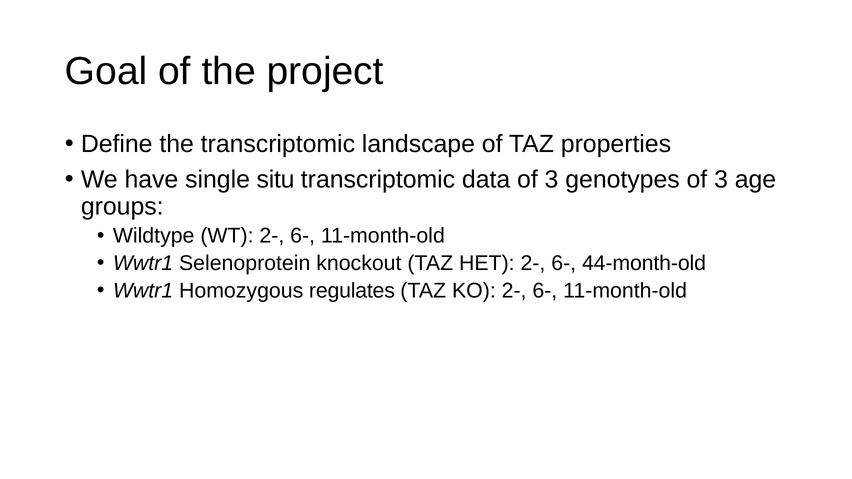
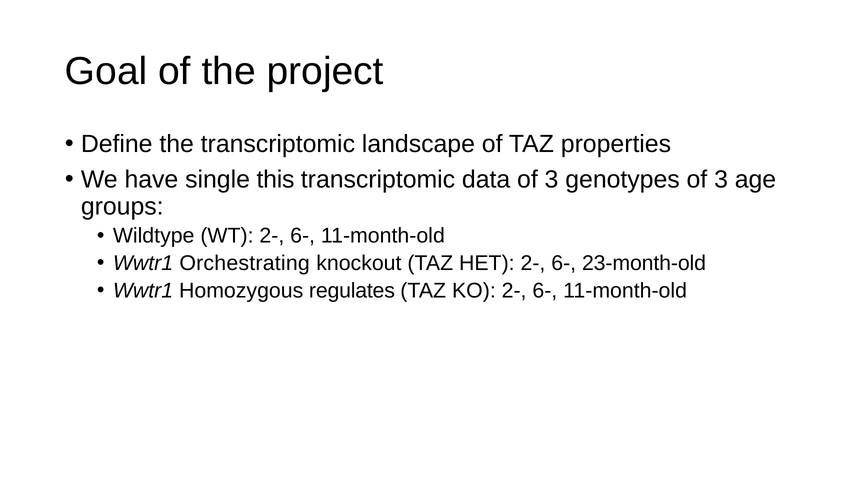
situ: situ -> this
Selenoprotein: Selenoprotein -> Orchestrating
44-month-old: 44-month-old -> 23-month-old
